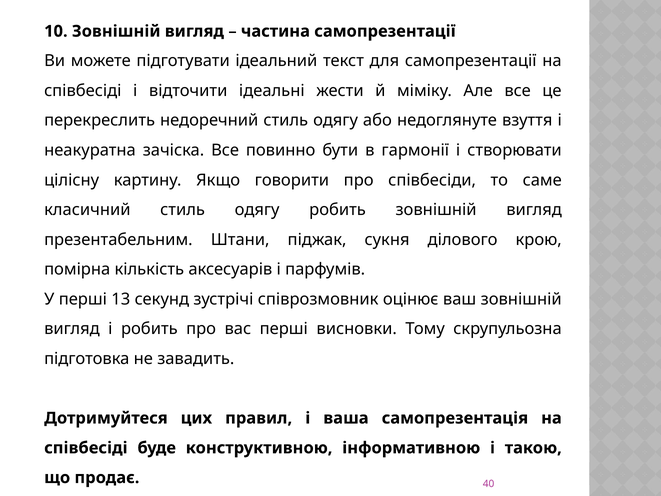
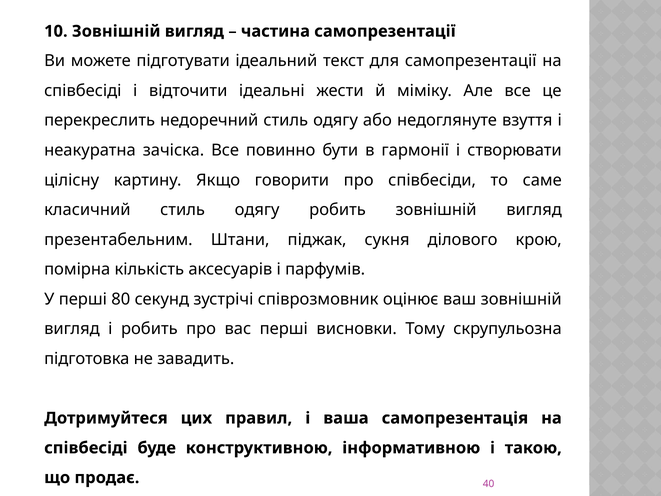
13: 13 -> 80
